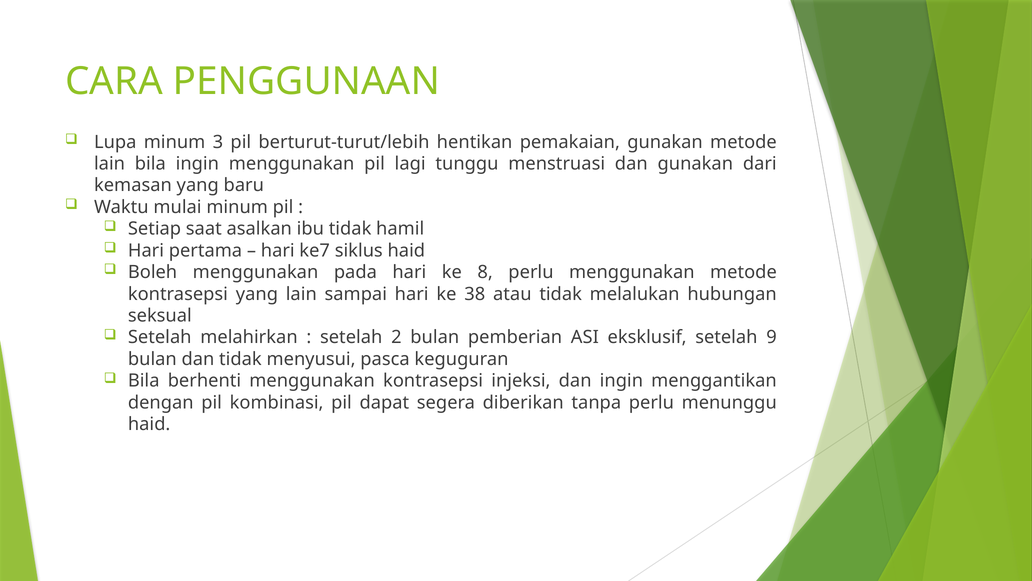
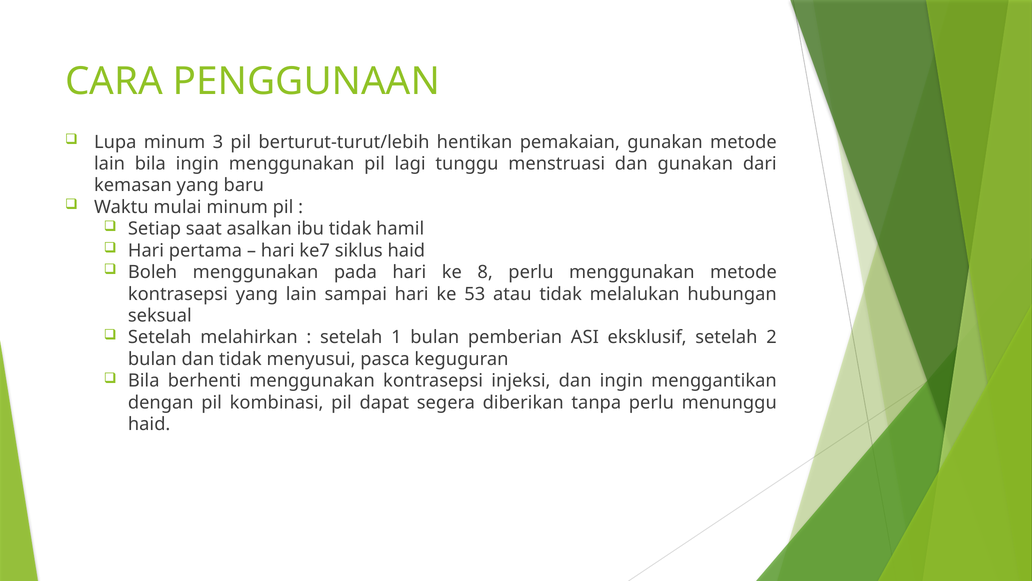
38: 38 -> 53
2: 2 -> 1
9: 9 -> 2
